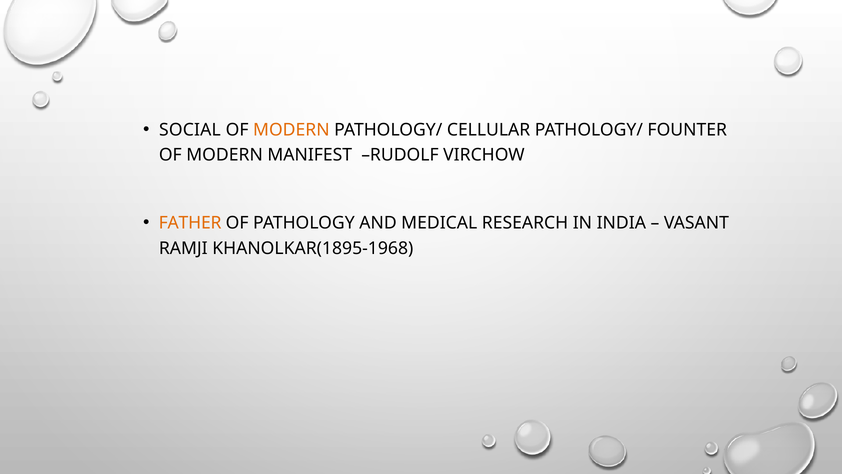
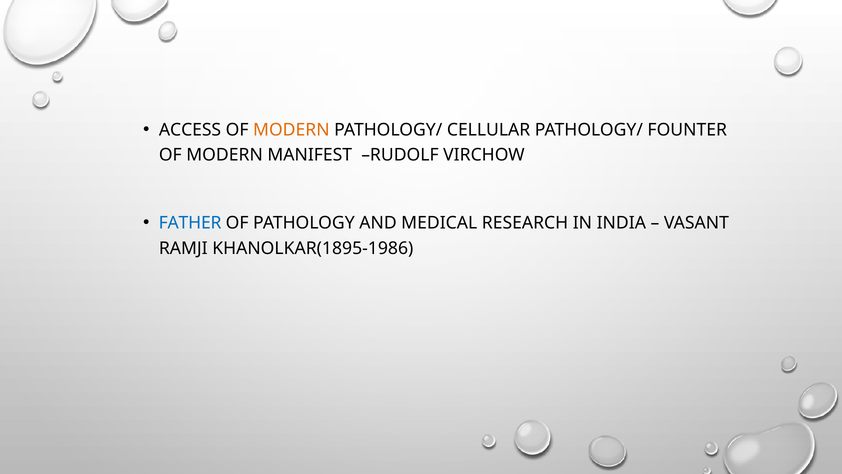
SOCIAL: SOCIAL -> ACCESS
FATHER colour: orange -> blue
KHANOLKAR(1895-1968: KHANOLKAR(1895-1968 -> KHANOLKAR(1895-1986
